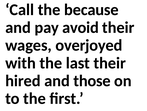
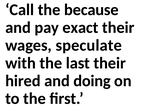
avoid: avoid -> exact
overjoyed: overjoyed -> speculate
those: those -> doing
